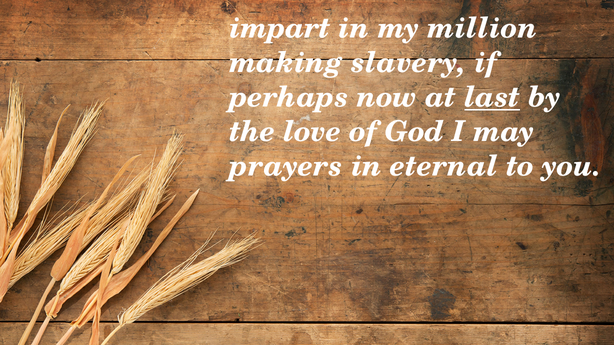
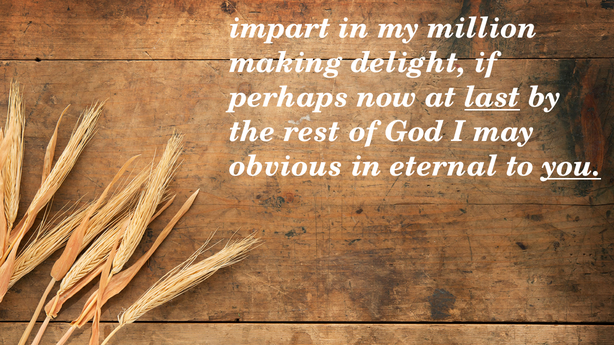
slavery: slavery -> delight
love: love -> rest
prayers: prayers -> obvious
you underline: none -> present
